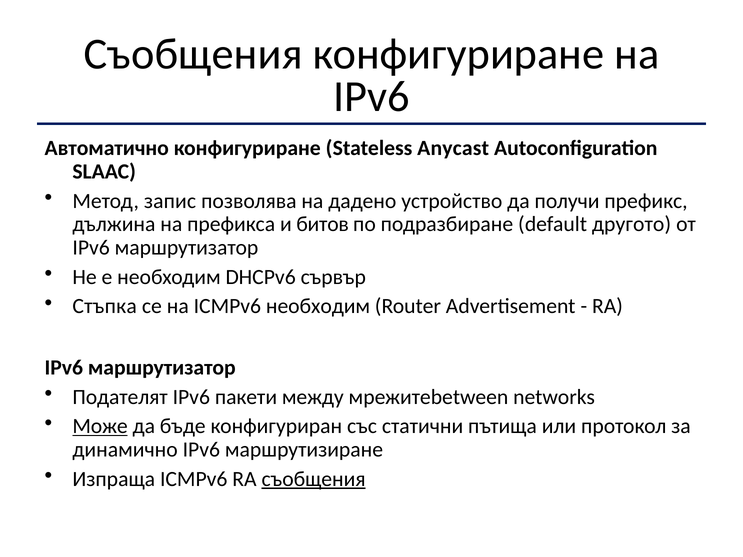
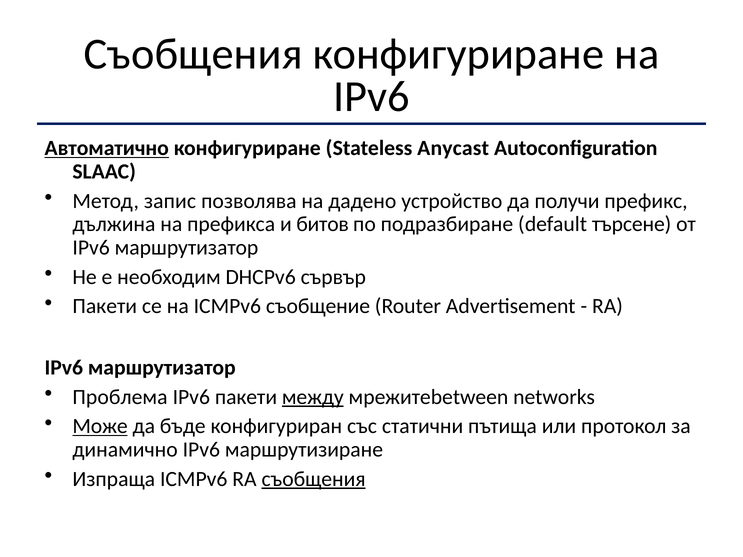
Автоматично underline: none -> present
другото: другото -> търсене
Стъпка at (105, 306): Стъпка -> Пакети
ICMPv6 необходим: необходим -> съобщение
Подателят: Подателят -> Проблема
между underline: none -> present
